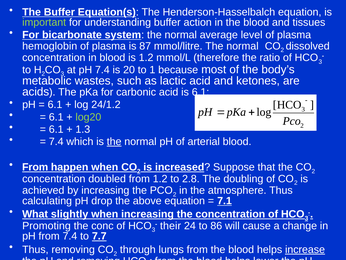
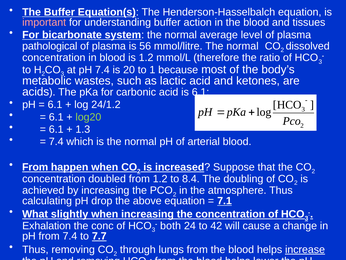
important colour: light green -> pink
hemoglobin: hemoglobin -> pathological
87: 87 -> 56
the at (114, 141) underline: present -> none
2.8: 2.8 -> 8.4
Promoting: Promoting -> Exhalation
their: their -> both
86: 86 -> 42
